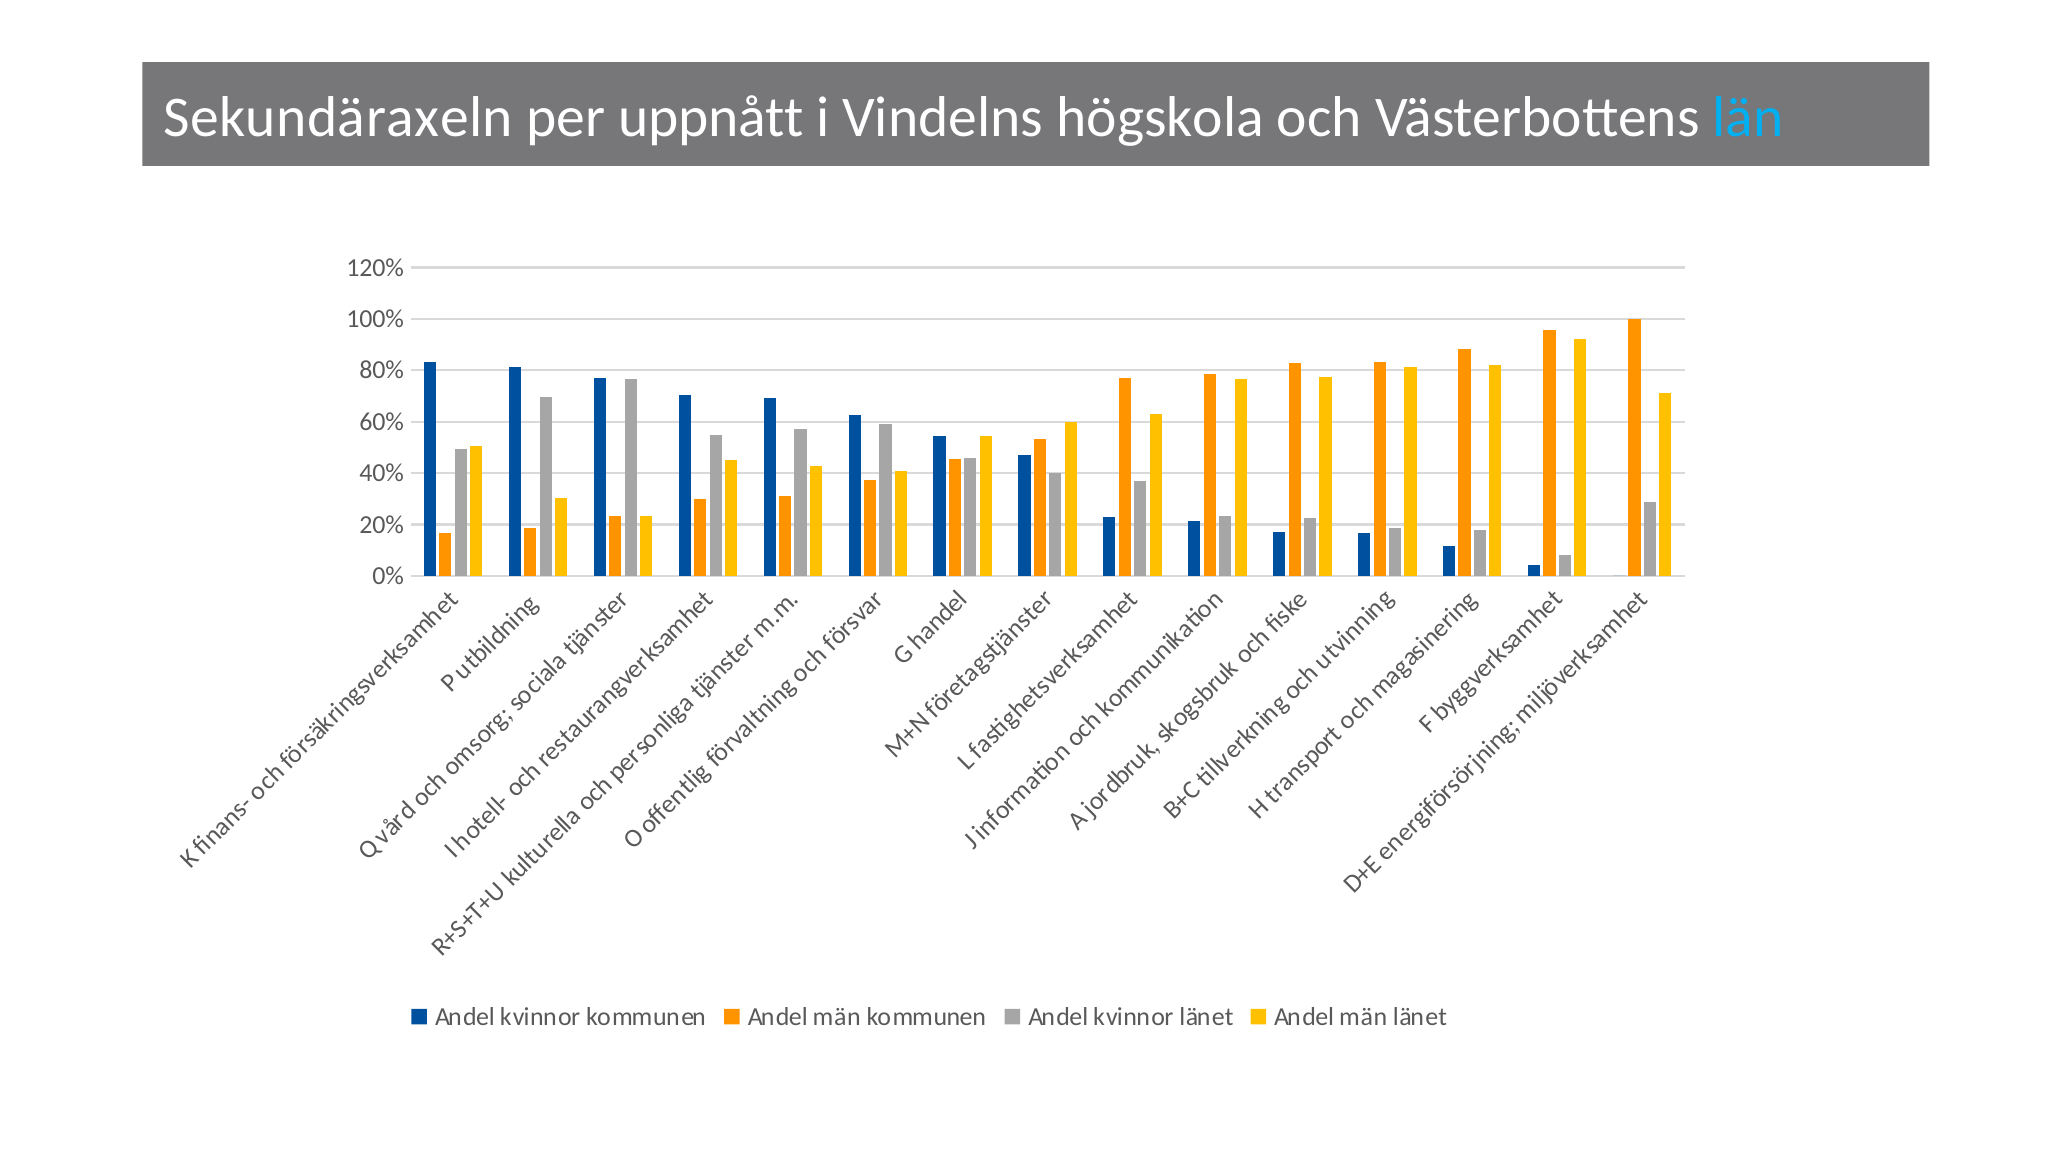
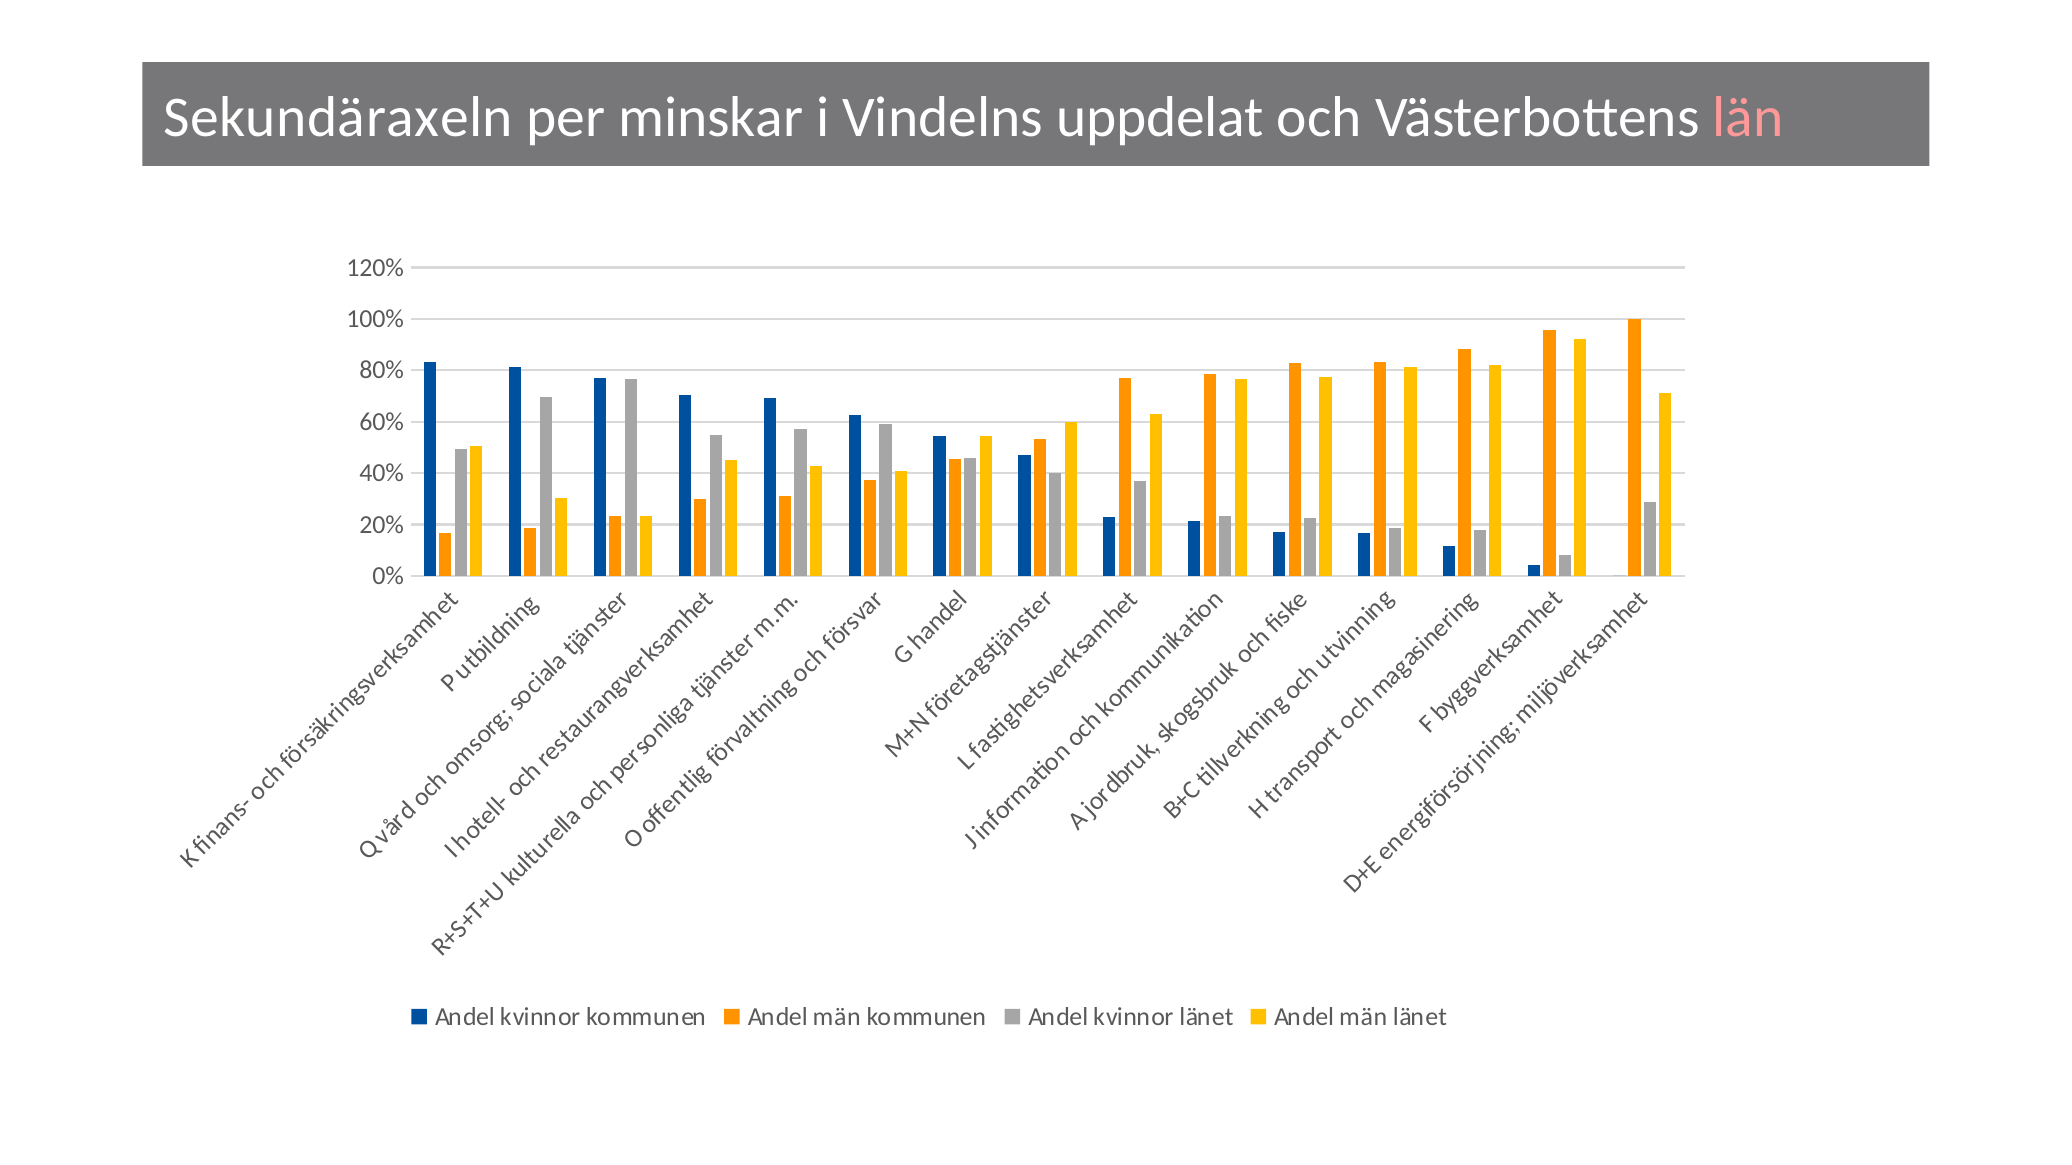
uppnått: uppnått -> minskar
högskola: högskola -> uppdelat
län colour: light blue -> pink
